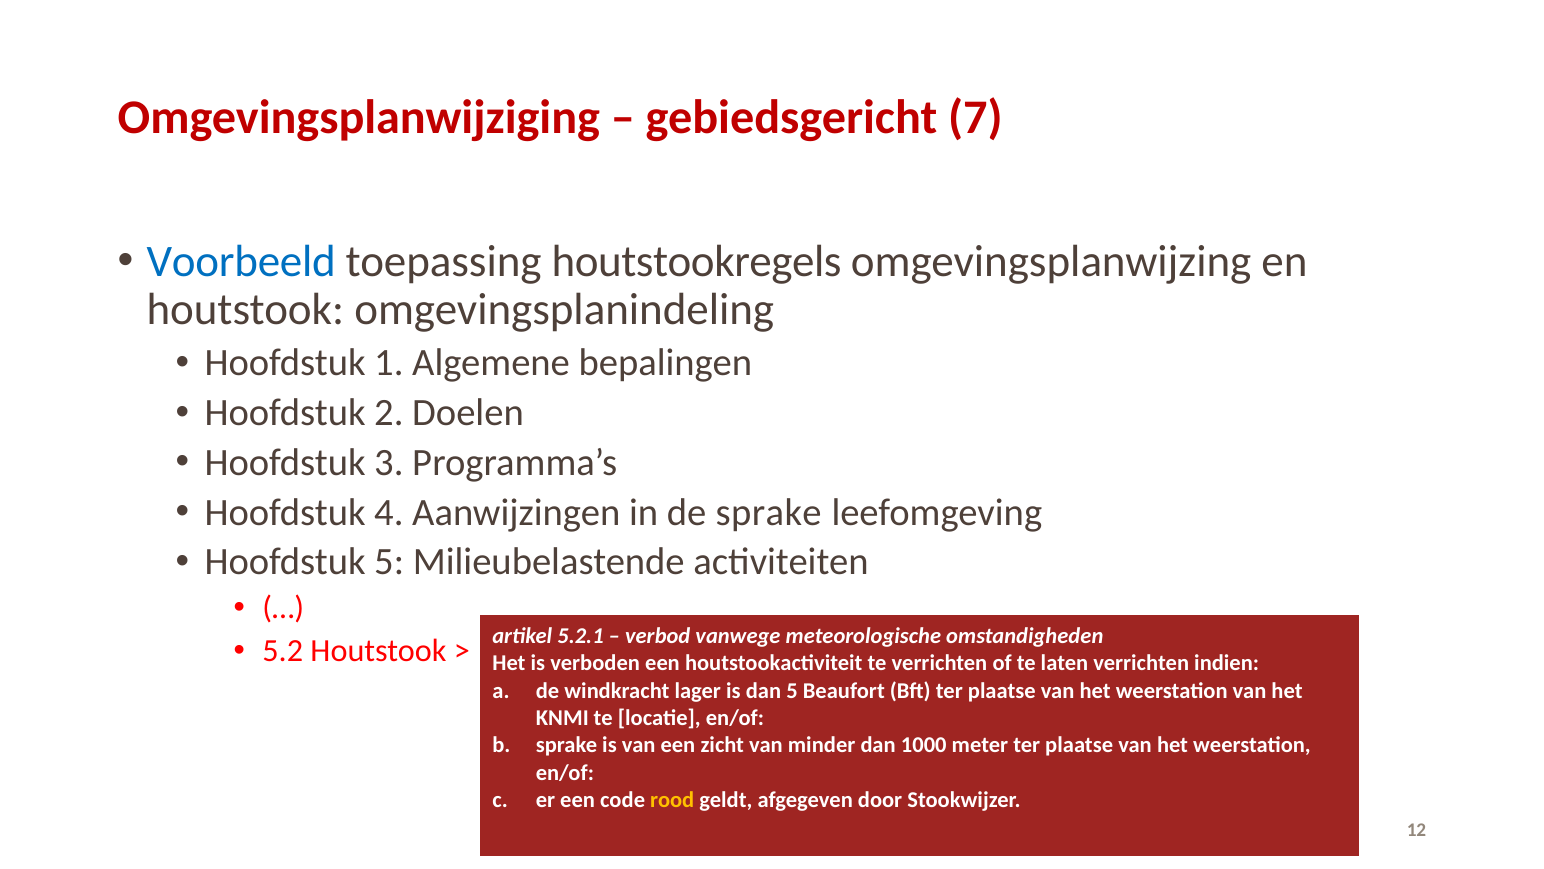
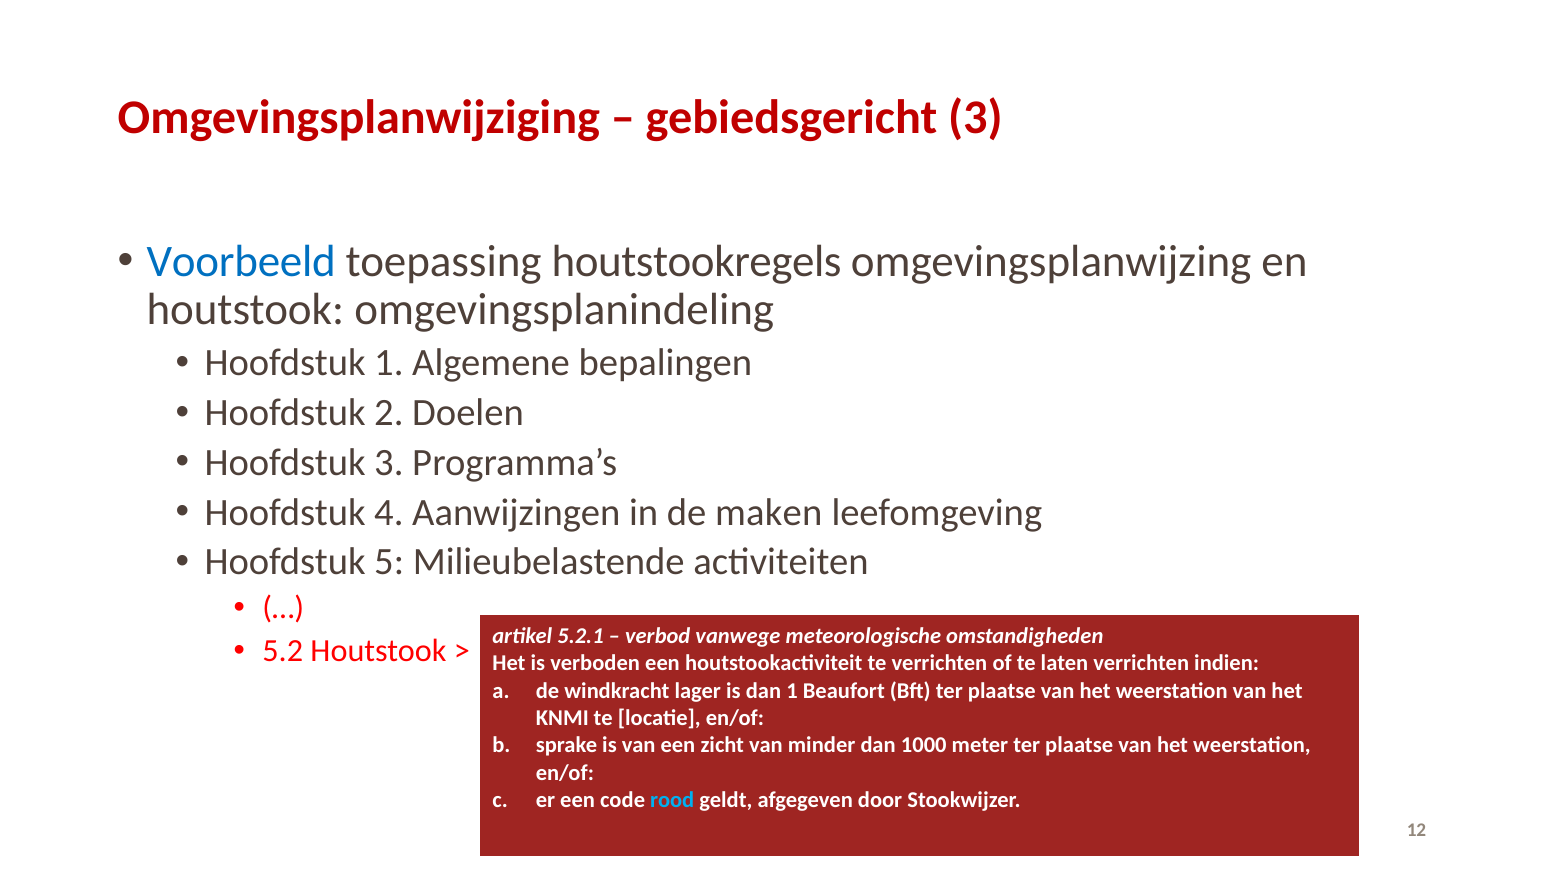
gebiedsgericht 7: 7 -> 3
de sprake: sprake -> maken
dan 5: 5 -> 1
rood colour: yellow -> light blue
